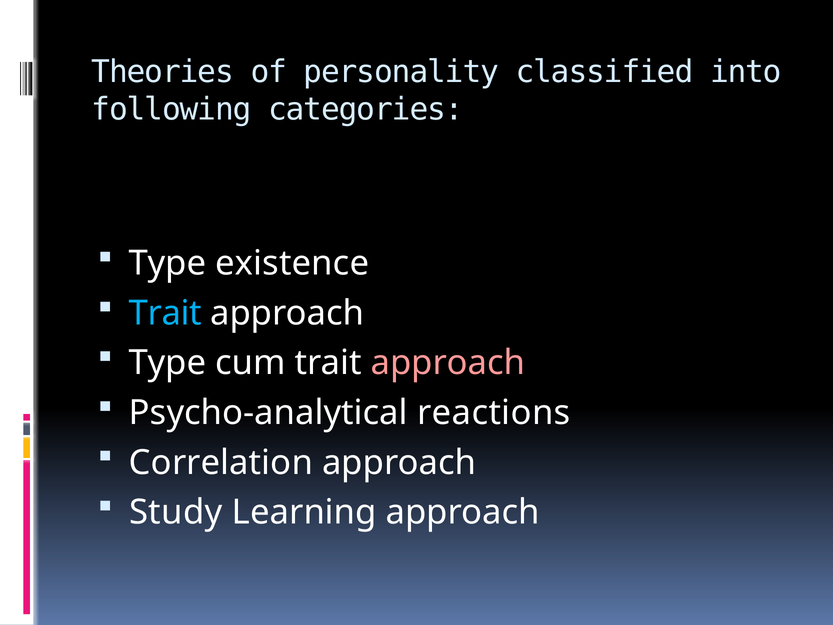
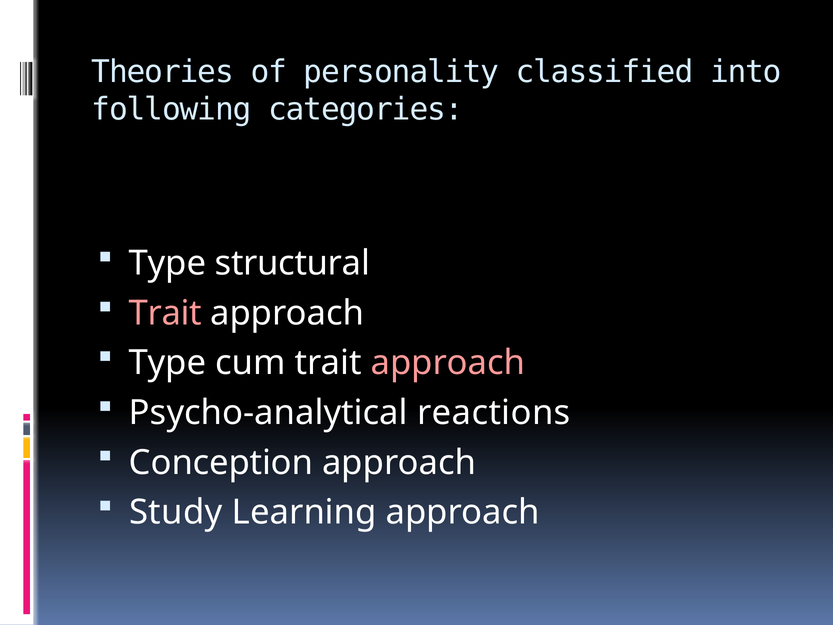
existence: existence -> structural
Trait at (165, 313) colour: light blue -> pink
Correlation: Correlation -> Conception
